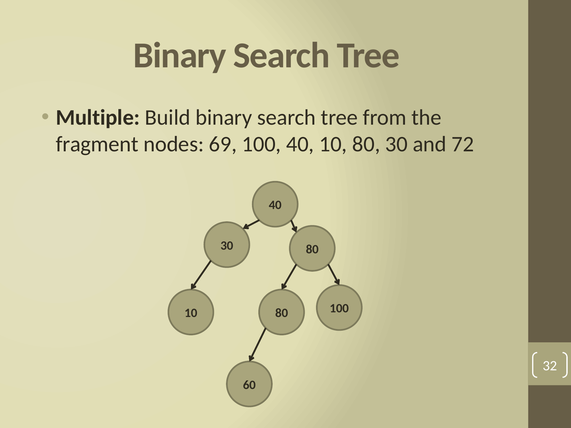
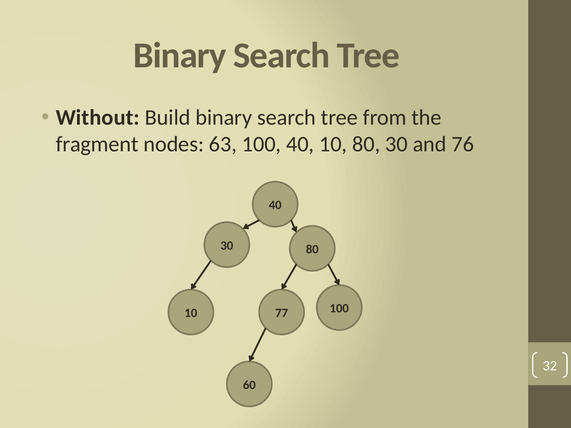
Multiple: Multiple -> Without
69: 69 -> 63
72: 72 -> 76
80 at (282, 313): 80 -> 77
